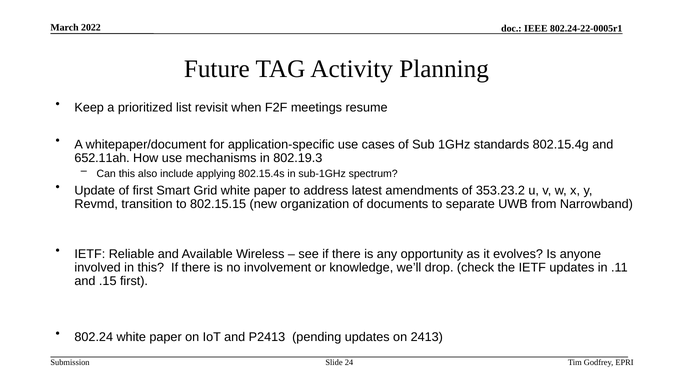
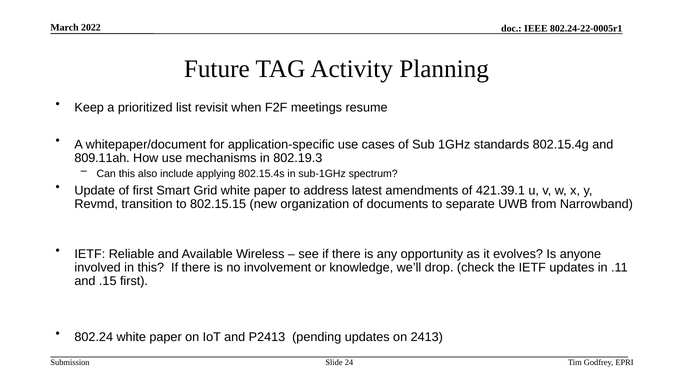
652.11ah: 652.11ah -> 809.11ah
353.23.2: 353.23.2 -> 421.39.1
